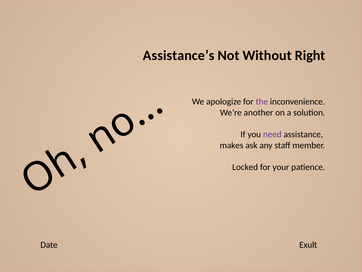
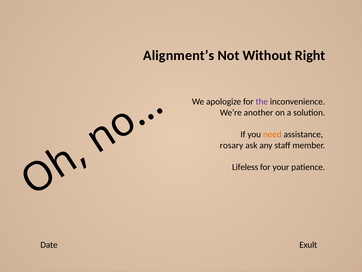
Assistance’s: Assistance’s -> Alignment’s
need colour: purple -> orange
makes: makes -> rosary
Locked: Locked -> Lifeless
